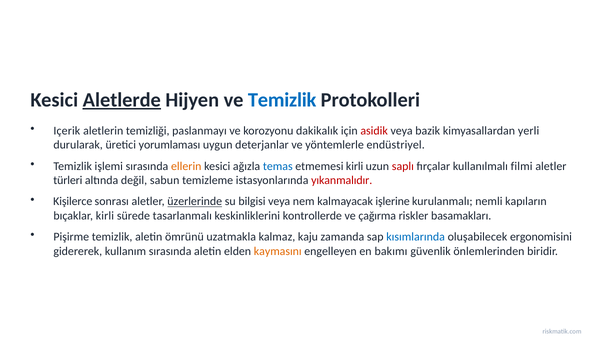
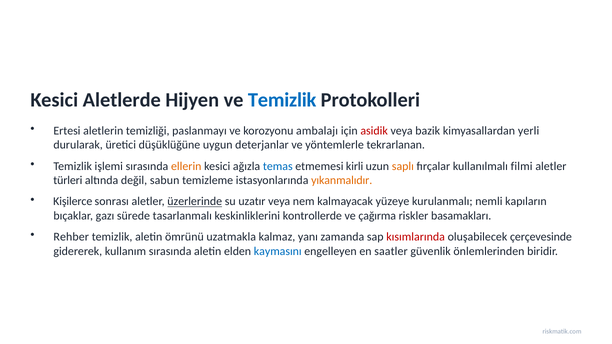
Aletlerde underline: present -> none
Içerik: Içerik -> Ertesi
dakikalık: dakikalık -> ambalajı
yorumlaması: yorumlaması -> düşüklüğüne
endüstriyel: endüstriyel -> tekrarlanan
saplı colour: red -> orange
yıkanmalıdır colour: red -> orange
bilgisi: bilgisi -> uzatır
işlerine: işlerine -> yüzeye
bıçaklar kirli: kirli -> gazı
Pişirme: Pişirme -> Rehber
kaju: kaju -> yanı
kısımlarında colour: blue -> red
ergonomisini: ergonomisini -> çerçevesinde
kaymasını colour: orange -> blue
bakımı: bakımı -> saatler
